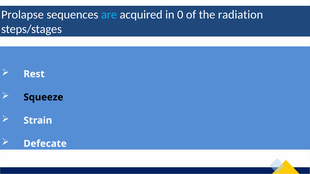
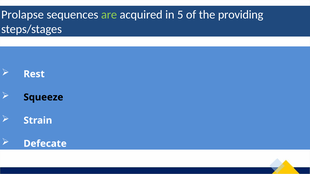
are colour: light blue -> light green
0: 0 -> 5
radiation: radiation -> providing
